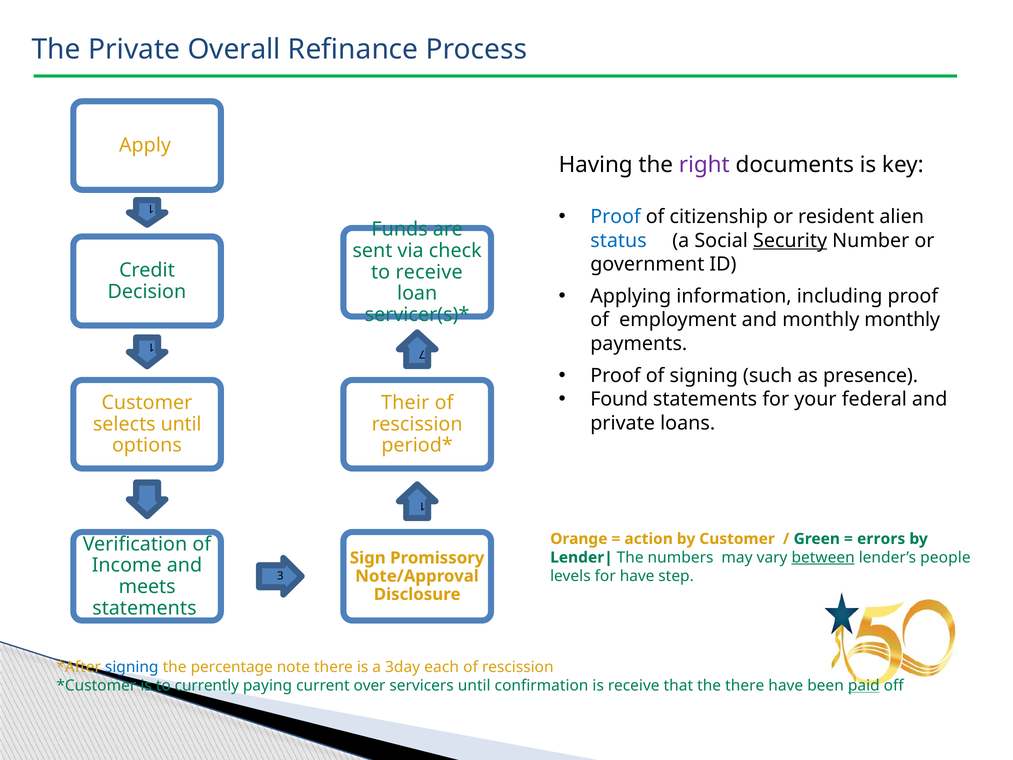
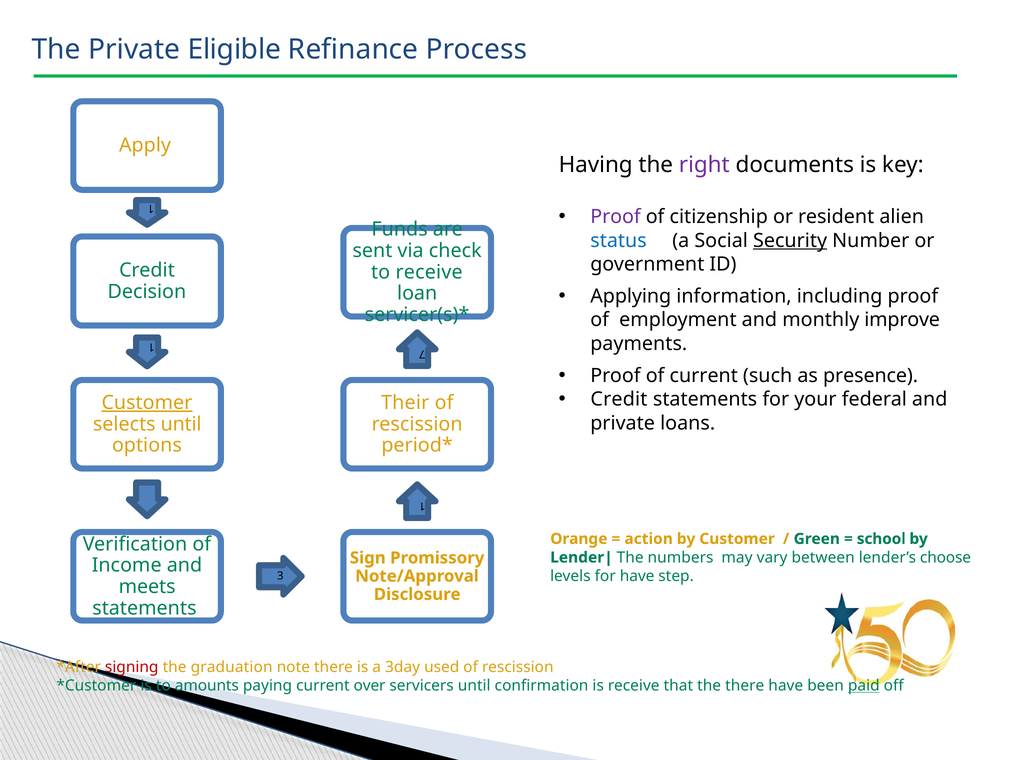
Overall: Overall -> Eligible
Proof at (616, 217) colour: blue -> purple
monthly monthly: monthly -> improve
of signing: signing -> current
Found at (619, 399): Found -> Credit
Customer at (147, 403) underline: none -> present
errors: errors -> school
between underline: present -> none
people: people -> choose
signing at (132, 667) colour: blue -> red
percentage: percentage -> graduation
each: each -> used
currently: currently -> amounts
